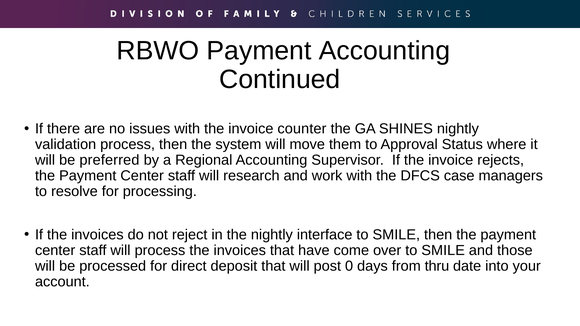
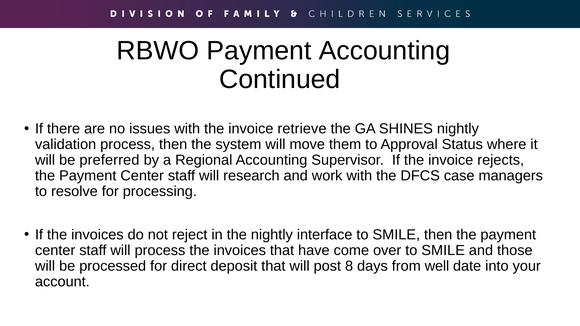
counter: counter -> retrieve
0: 0 -> 8
thru: thru -> well
